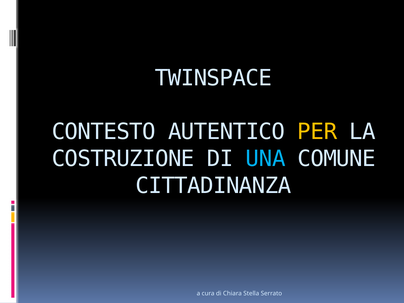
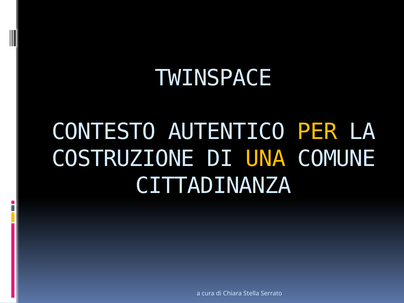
UNA colour: light blue -> yellow
